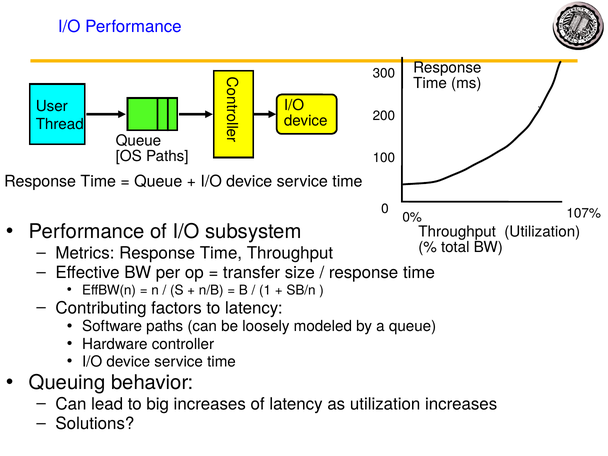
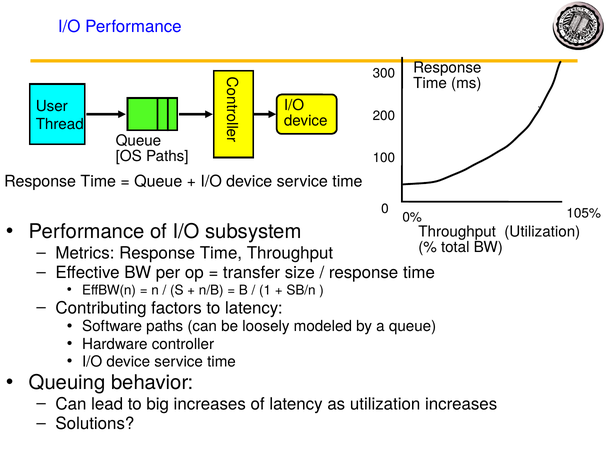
107%: 107% -> 105%
